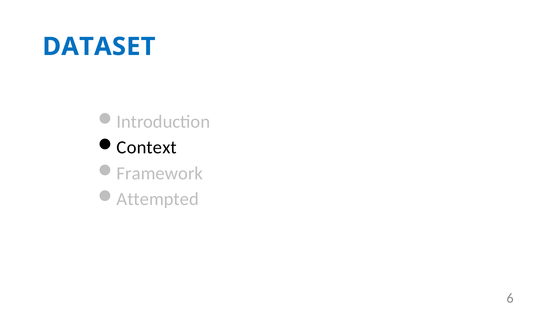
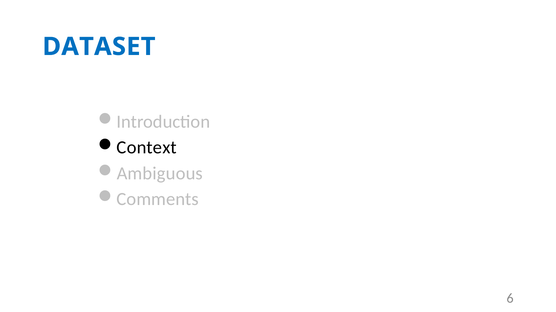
Framework: Framework -> Ambiguous
Attempted: Attempted -> Comments
